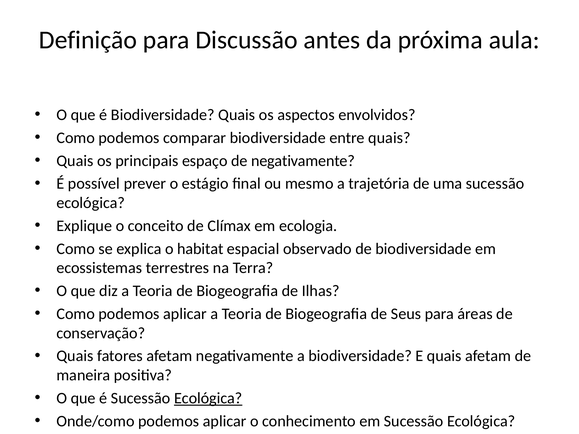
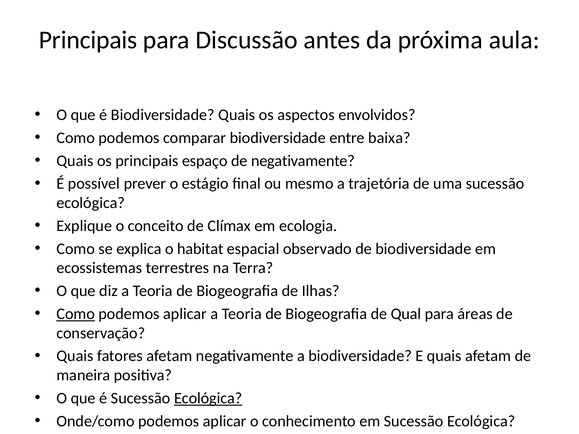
Definição at (88, 40): Definição -> Principais
entre quais: quais -> baixa
Como at (76, 314) underline: none -> present
Seus: Seus -> Qual
